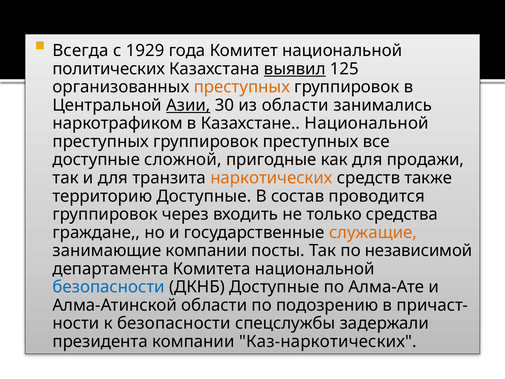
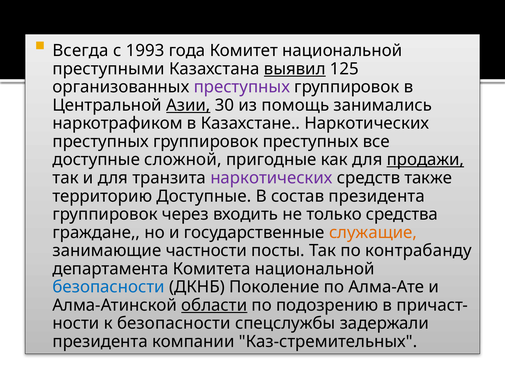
1929: 1929 -> 1993
политических: политических -> преступными
преступных at (242, 87) colour: orange -> purple
из области: области -> помощь
Казахстане Национальной: Национальной -> Наркотических
продажи underline: none -> present
наркотических at (271, 178) colour: orange -> purple
состав проводится: проводится -> президента
занимающие компании: компании -> частности
независимой: независимой -> контрабанду
ДКНБ Доступные: Доступные -> Поколение
области at (214, 305) underline: none -> present
Каз-наркотических: Каз-наркотических -> Каз-стремительных
